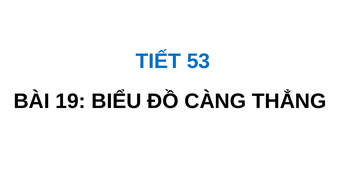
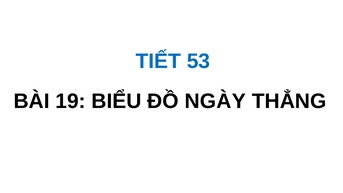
CÀNG: CÀNG -> NGÀY
